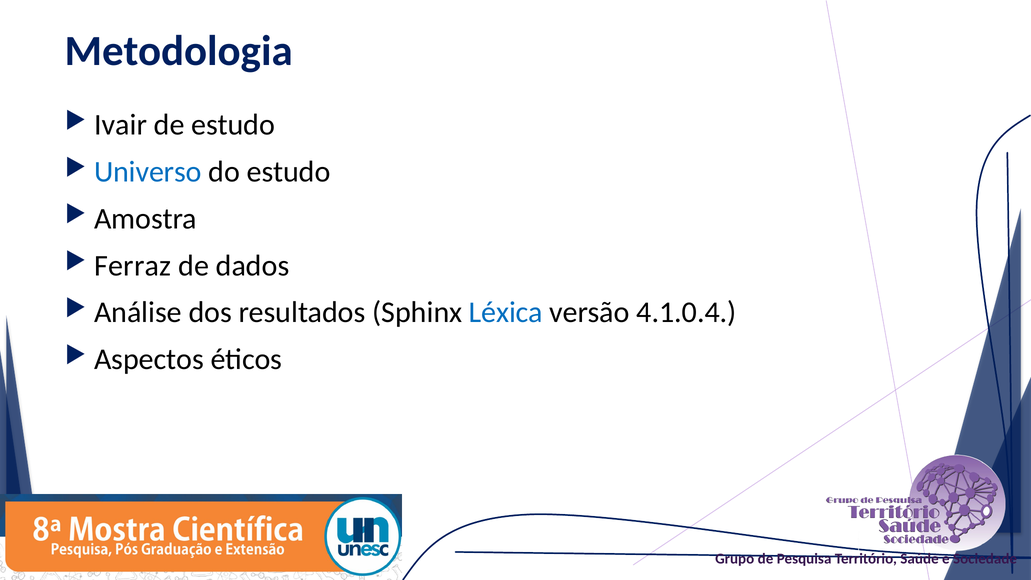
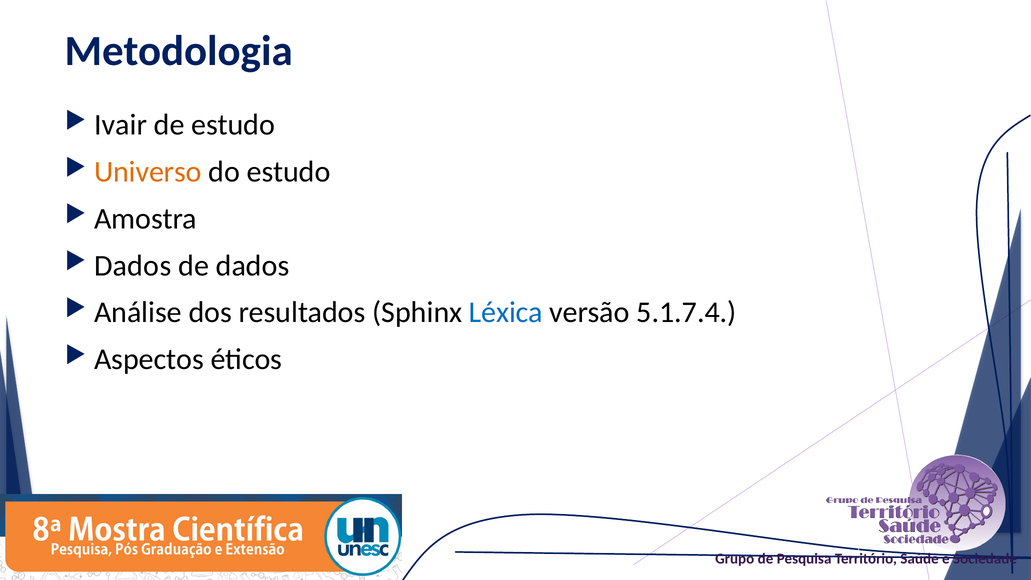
Universo colour: blue -> orange
Ferraz at (133, 266): Ferraz -> Dados
4.1.0.4: 4.1.0.4 -> 5.1.7.4
